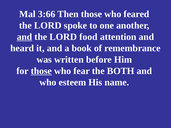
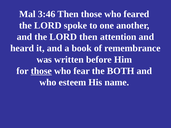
3:66: 3:66 -> 3:46
and at (24, 37) underline: present -> none
LORD food: food -> then
